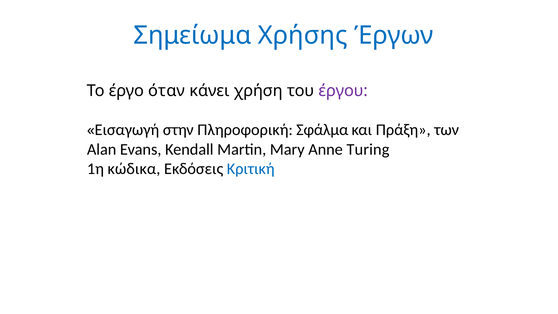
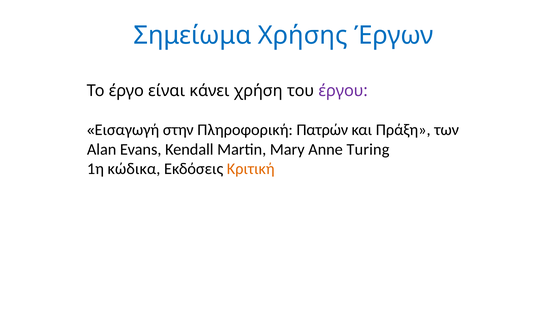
όταν: όταν -> είναι
Σφάλμα: Σφάλμα -> Πατρών
Κριτική colour: blue -> orange
